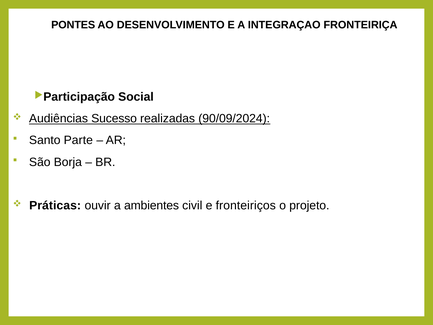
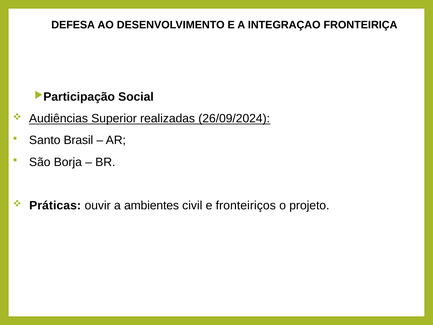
PONTES: PONTES -> DEFESA
Sucesso: Sucesso -> Superior
90/09/2024: 90/09/2024 -> 26/09/2024
Parte: Parte -> Brasil
